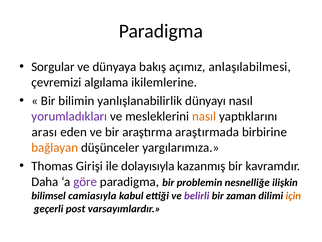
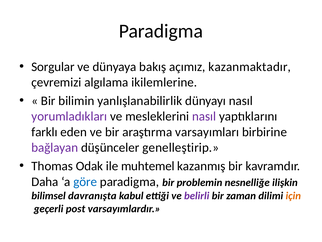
anlaşılabilmesi: anlaşılabilmesi -> kazanmaktadır
nasıl at (204, 116) colour: orange -> purple
arası: arası -> farklı
araştırmada: araştırmada -> varsayımları
bağlayan colour: orange -> purple
yargılarımıza: yargılarımıza -> genelleştirip
Girişi: Girişi -> Odak
dolayısıyla: dolayısıyla -> muhtemel
göre colour: purple -> blue
camiasıyla: camiasıyla -> davranışta
